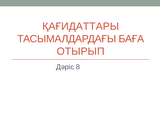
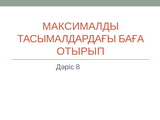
ҚАҒИДАТТАРЫ: ҚАҒИДАТТАРЫ -> МАКСИМАЛДЫ
